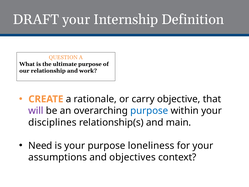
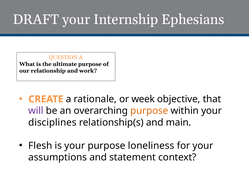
Definition: Definition -> Ephesians
carry: carry -> week
purpose at (149, 111) colour: blue -> orange
Need: Need -> Flesh
objectives: objectives -> statement
